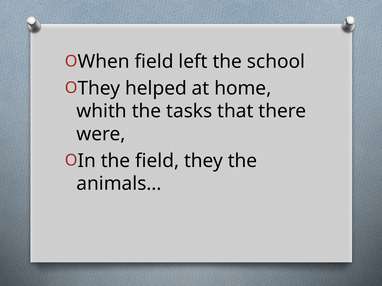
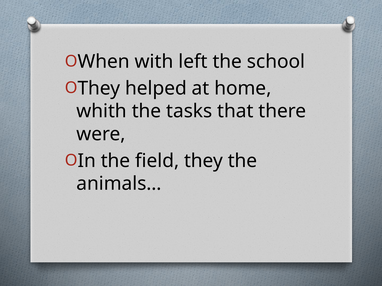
field at (154, 62): field -> with
